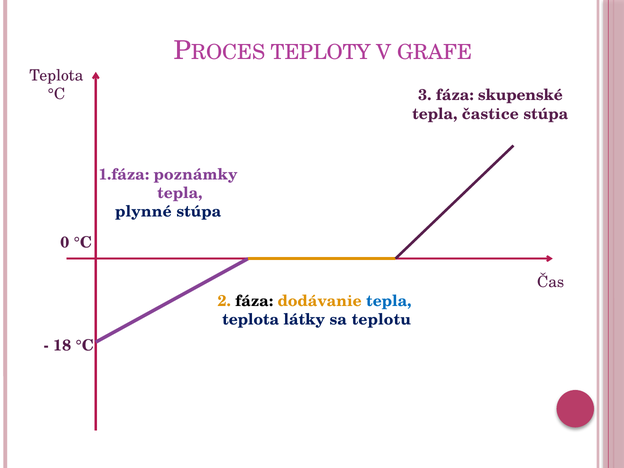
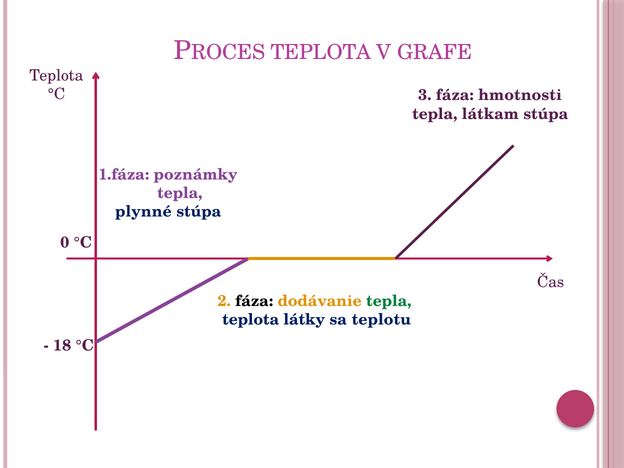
TEPLOTY at (321, 53): TEPLOTY -> TEPLOTA
skupenské: skupenské -> hmotnosti
častice: častice -> látkam
tepla at (389, 301) colour: blue -> green
